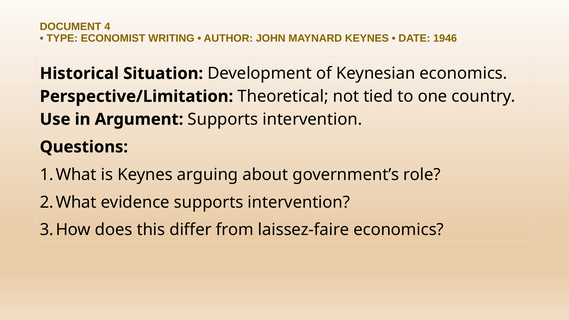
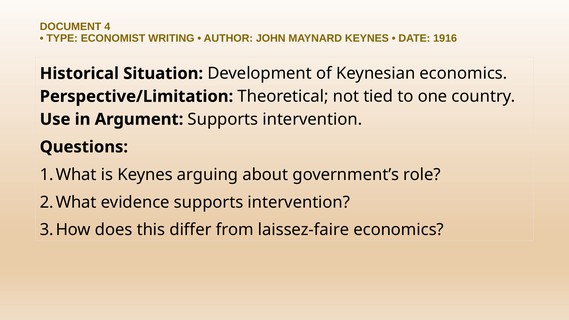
1946: 1946 -> 1916
